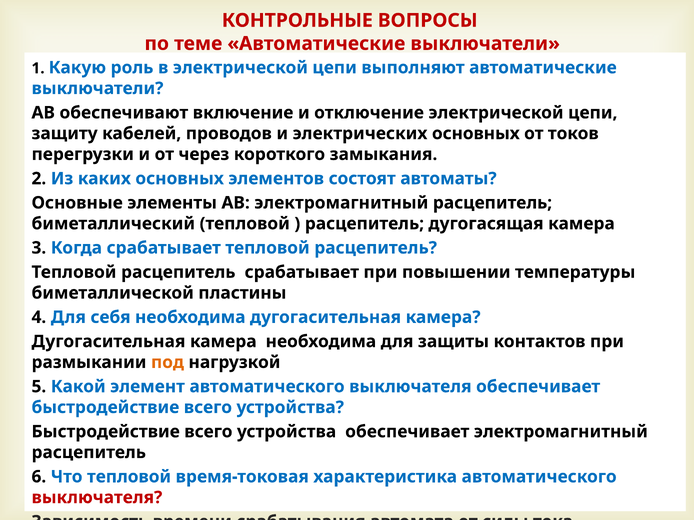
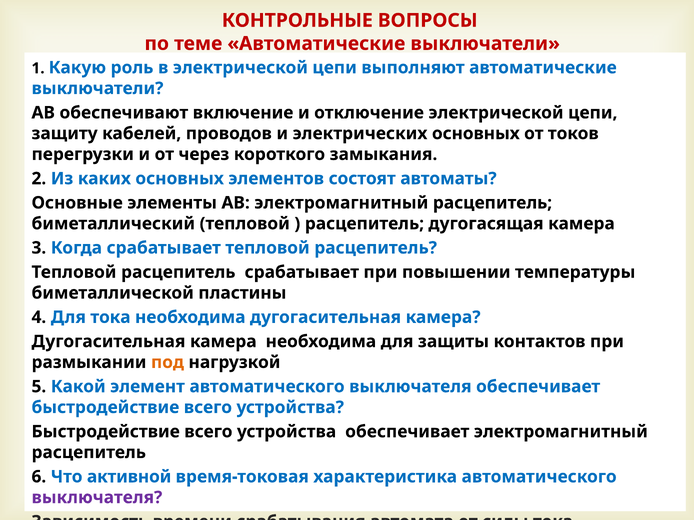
Для себя: себя -> тока
Что тепловой: тепловой -> активной
выключателя at (97, 498) colour: red -> purple
